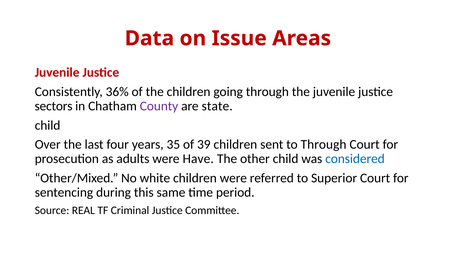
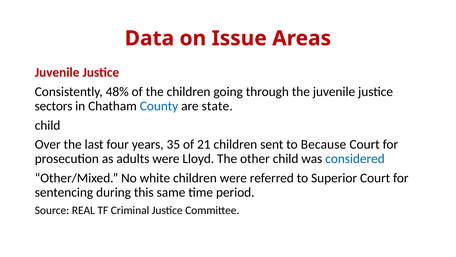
36%: 36% -> 48%
County colour: purple -> blue
39: 39 -> 21
to Through: Through -> Because
Have: Have -> Lloyd
